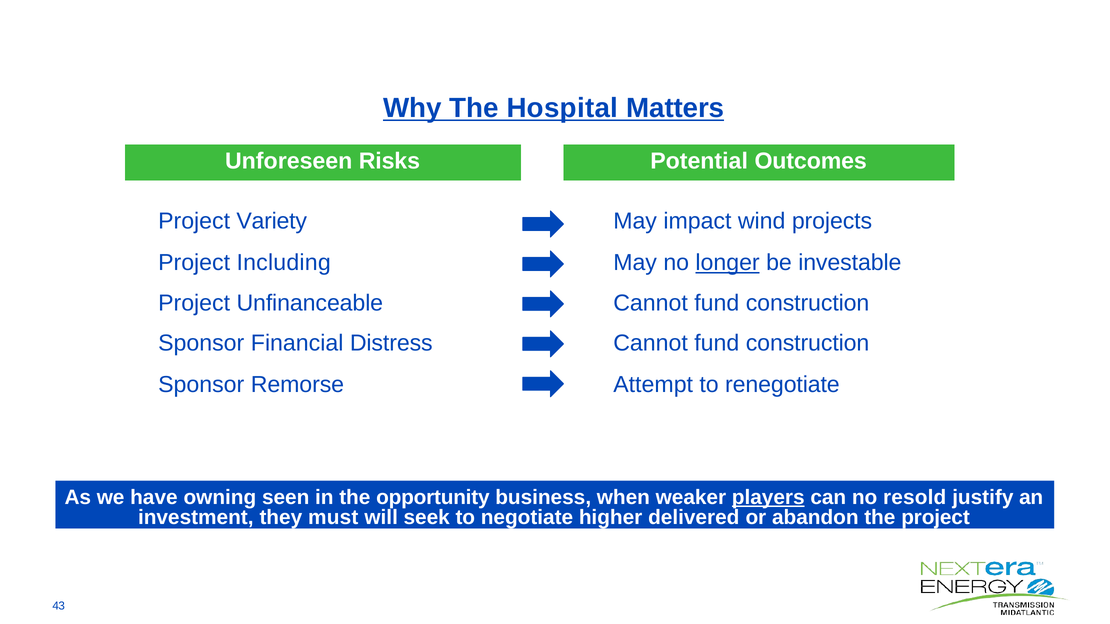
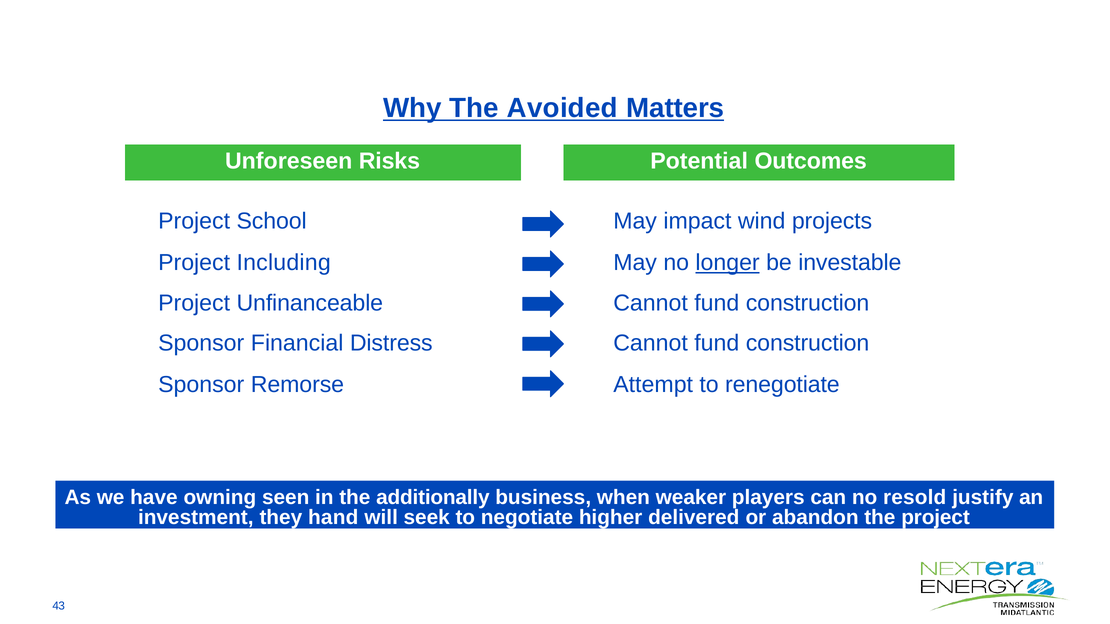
Hospital: Hospital -> Avoided
Variety: Variety -> School
opportunity: opportunity -> additionally
players underline: present -> none
must: must -> hand
